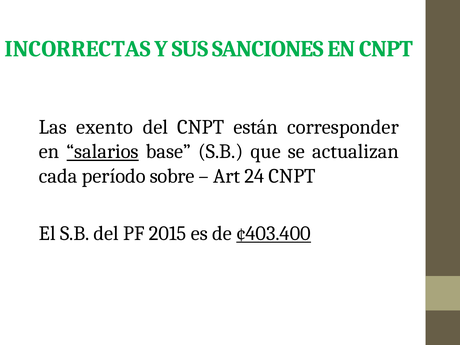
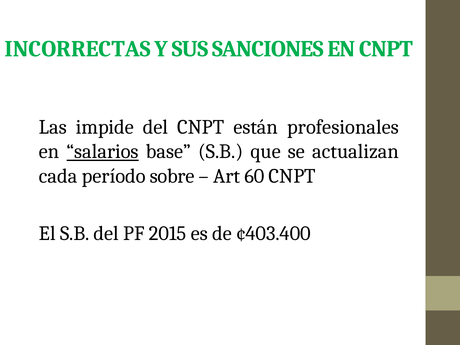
exento: exento -> impide
corresponder: corresponder -> profesionales
24: 24 -> 60
¢403.400 underline: present -> none
